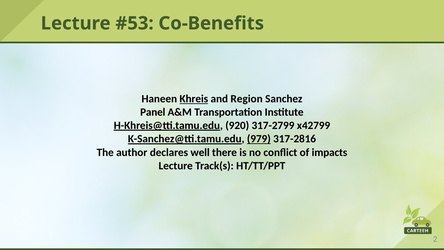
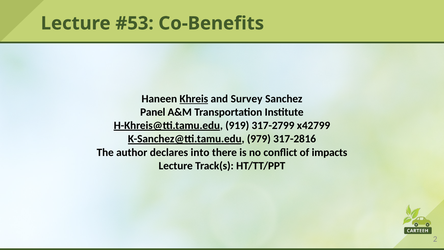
Region: Region -> Survey
920: 920 -> 919
979 underline: present -> none
well: well -> into
